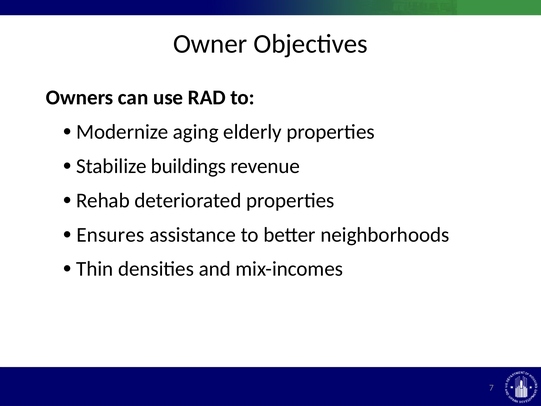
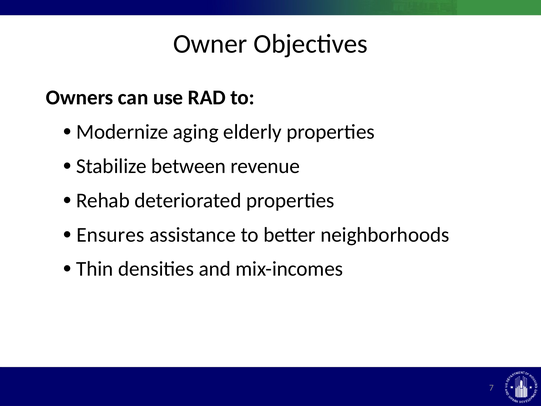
buildings: buildings -> between
